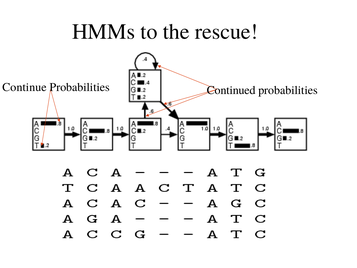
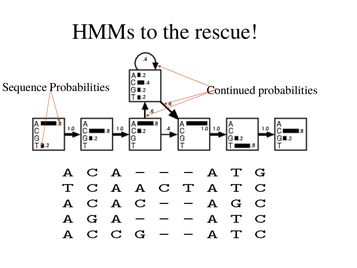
Continue: Continue -> Sequence
